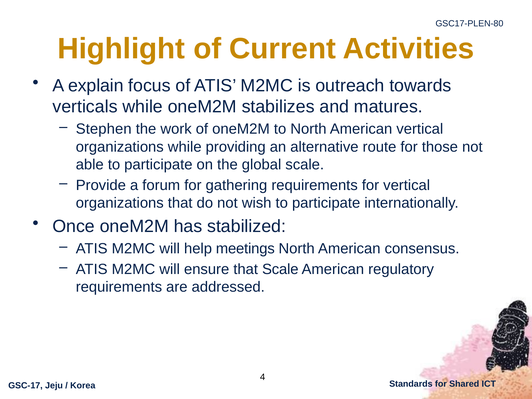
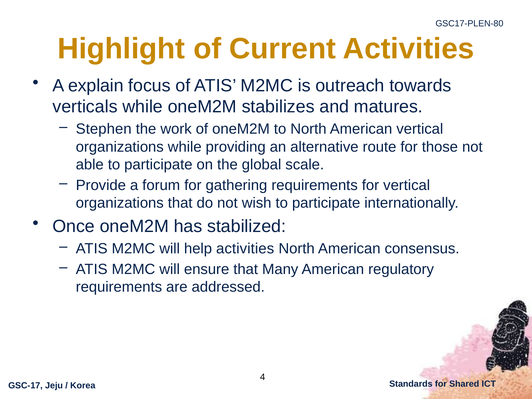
help meetings: meetings -> activities
that Scale: Scale -> Many
